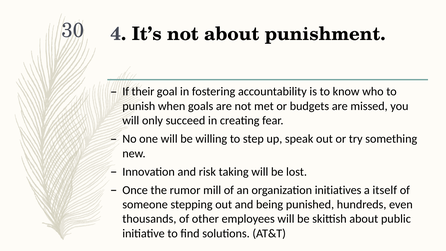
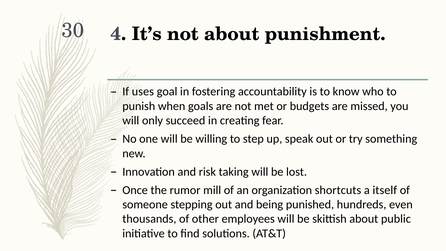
their: their -> uses
initiatives: initiatives -> shortcuts
